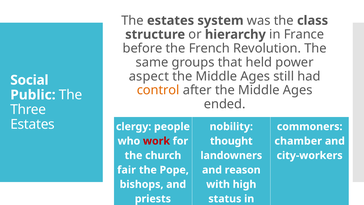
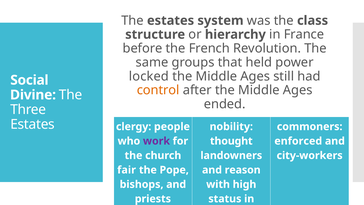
aspect: aspect -> locked
Public: Public -> Divine
work colour: red -> purple
chamber: chamber -> enforced
